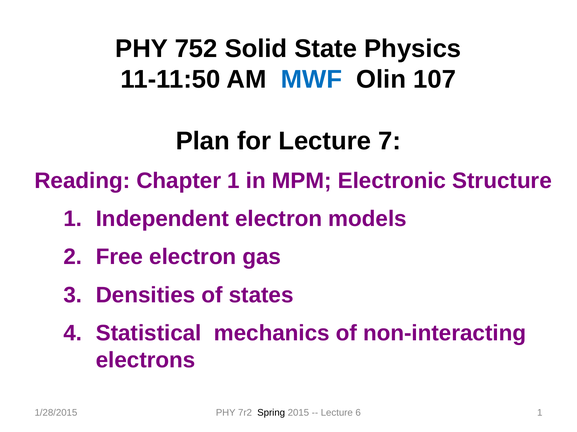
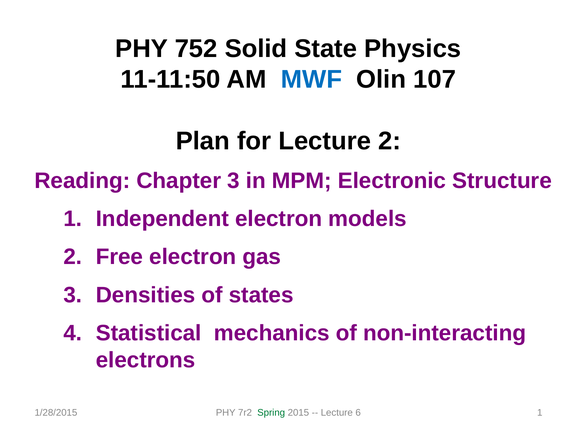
Lecture 7: 7 -> 2
Chapter 1: 1 -> 3
Spring colour: black -> green
